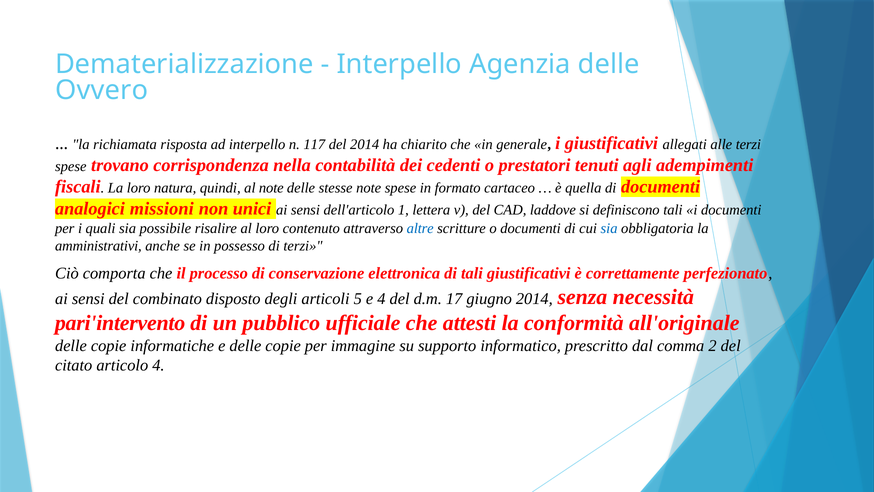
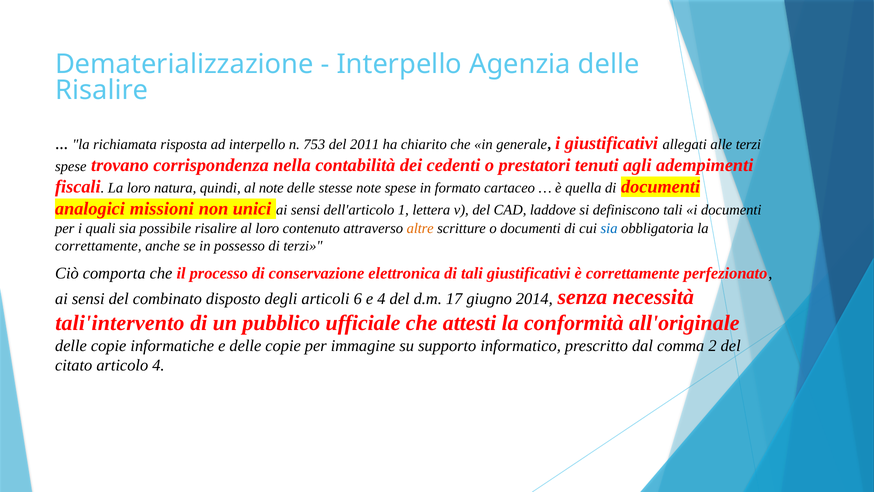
Ovvero at (102, 90): Ovvero -> Risalire
117: 117 -> 753
del 2014: 2014 -> 2011
altre colour: blue -> orange
amministrativi at (98, 246): amministrativi -> correttamente
5: 5 -> 6
pari'intervento: pari'intervento -> tali'intervento
